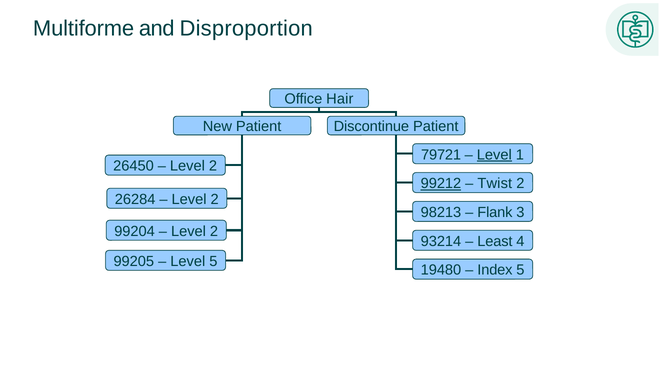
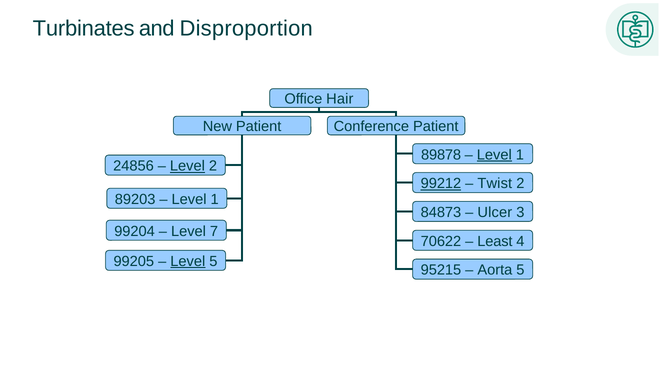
Multiforme: Multiforme -> Turbinates
Discontinue: Discontinue -> Conference
79721: 79721 -> 89878
26450: 26450 -> 24856
Level at (187, 166) underline: none -> present
26284: 26284 -> 89203
2 at (215, 199): 2 -> 1
98213: 98213 -> 84873
Flank: Flank -> Ulcer
2 at (214, 231): 2 -> 7
93214: 93214 -> 70622
Level at (188, 261) underline: none -> present
19480: 19480 -> 95215
Index: Index -> Aorta
